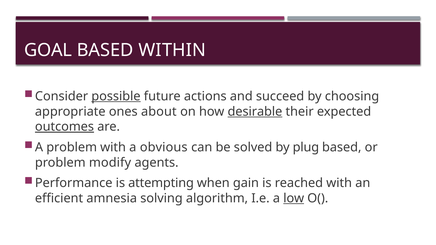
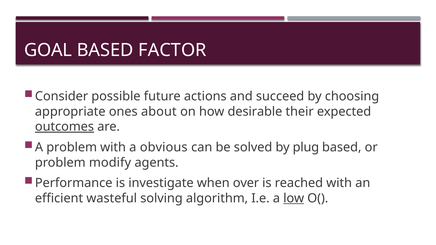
WITHIN: WITHIN -> FACTOR
possible underline: present -> none
desirable underline: present -> none
attempting: attempting -> investigate
gain: gain -> over
amnesia: amnesia -> wasteful
